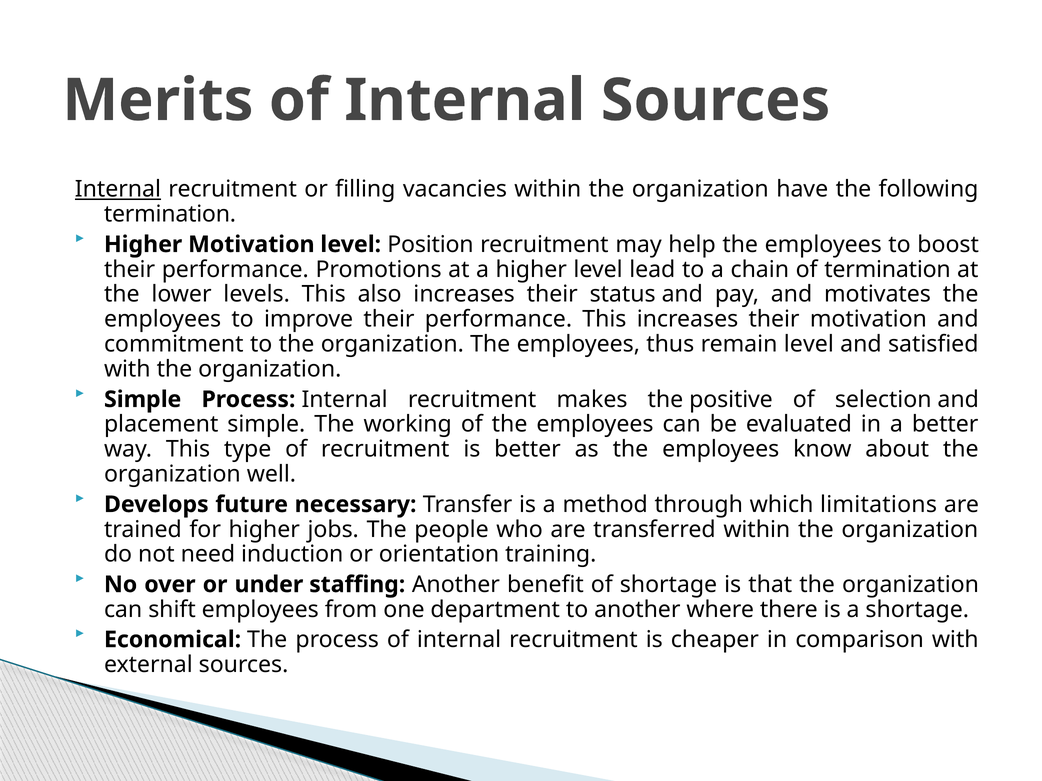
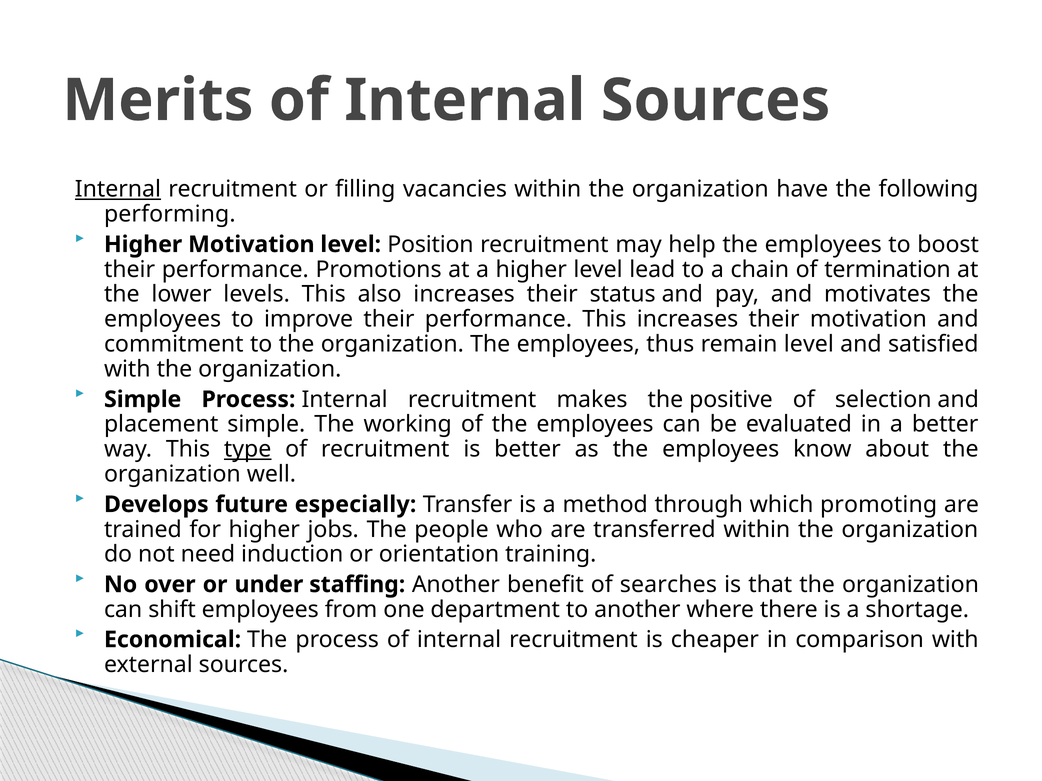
termination at (170, 214): termination -> performing
type underline: none -> present
necessary: necessary -> especially
limitations: limitations -> promoting
of shortage: shortage -> searches
